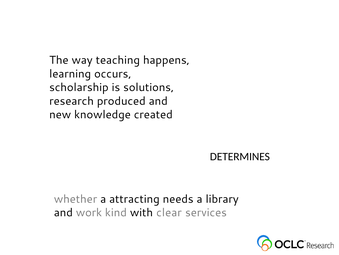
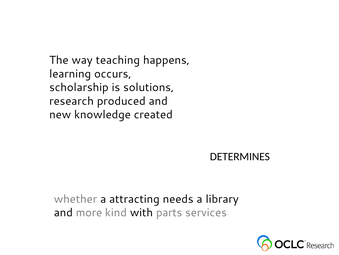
work: work -> more
clear: clear -> parts
